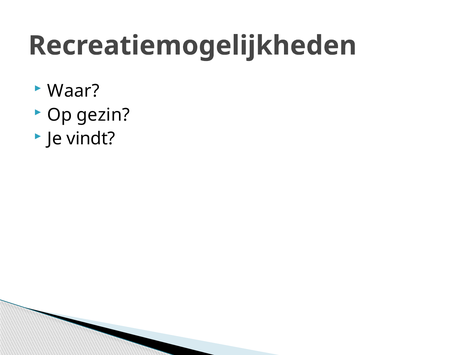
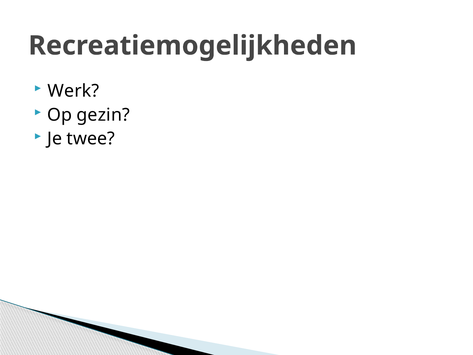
Waar: Waar -> Werk
vindt: vindt -> twee
